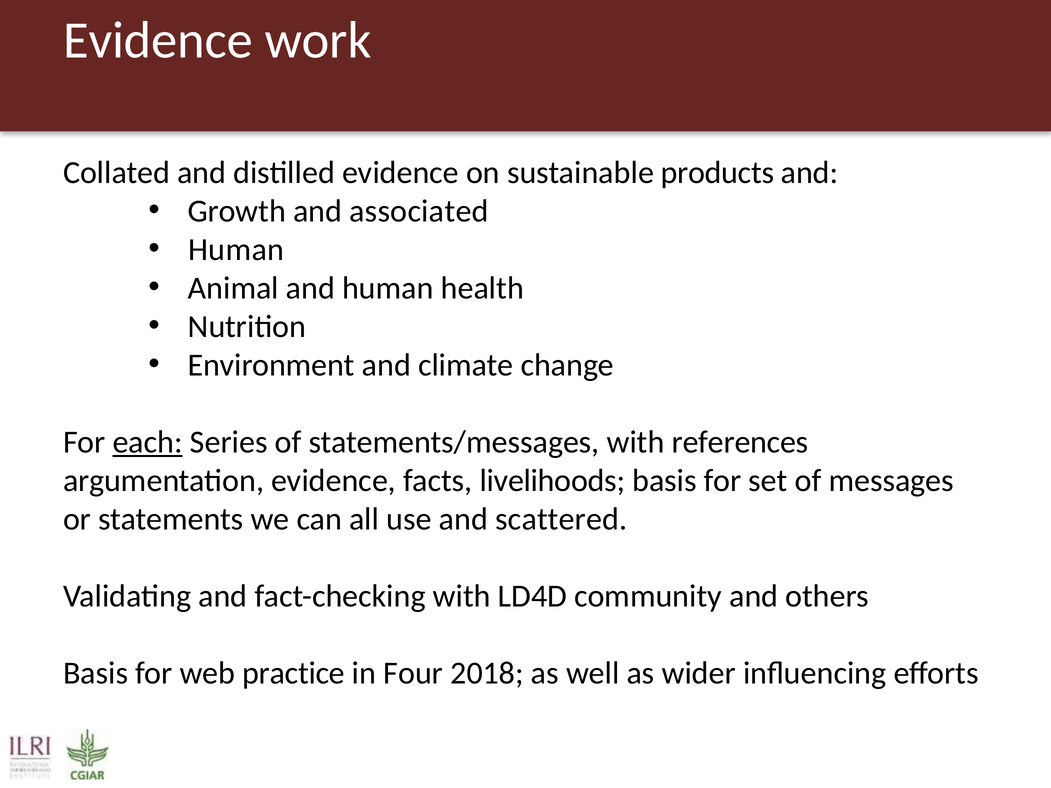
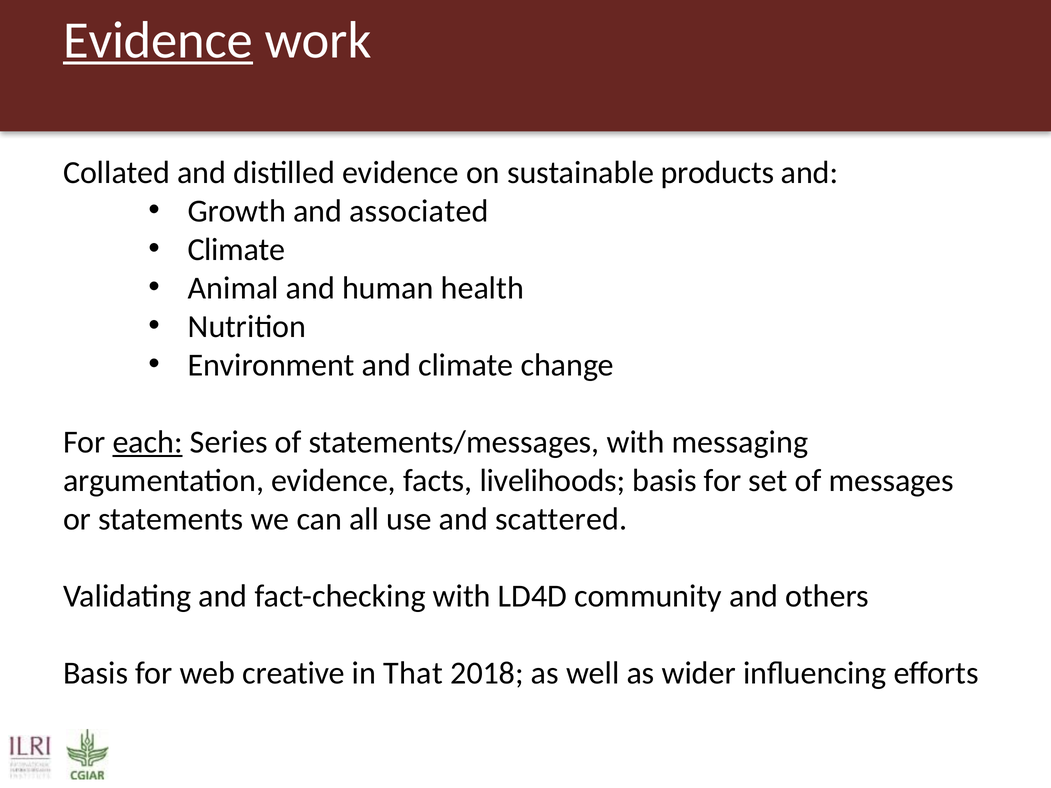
Evidence at (158, 40) underline: none -> present
Human at (236, 250): Human -> Climate
references: references -> messaging
practice: practice -> creative
Four: Four -> That
